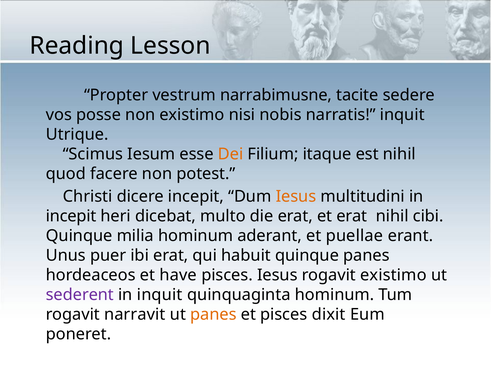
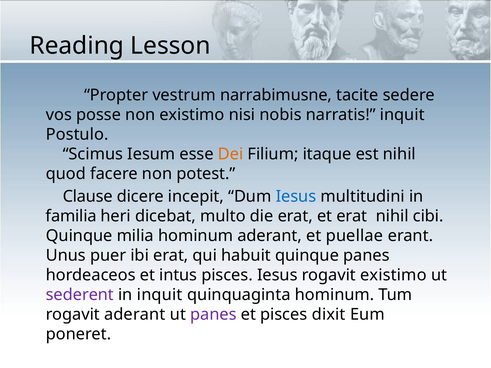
Utrique: Utrique -> Postulo
Christi: Christi -> Clause
Iesus at (296, 197) colour: orange -> blue
incepit at (71, 216): incepit -> familia
have: have -> intus
rogavit narravit: narravit -> aderant
panes at (213, 315) colour: orange -> purple
